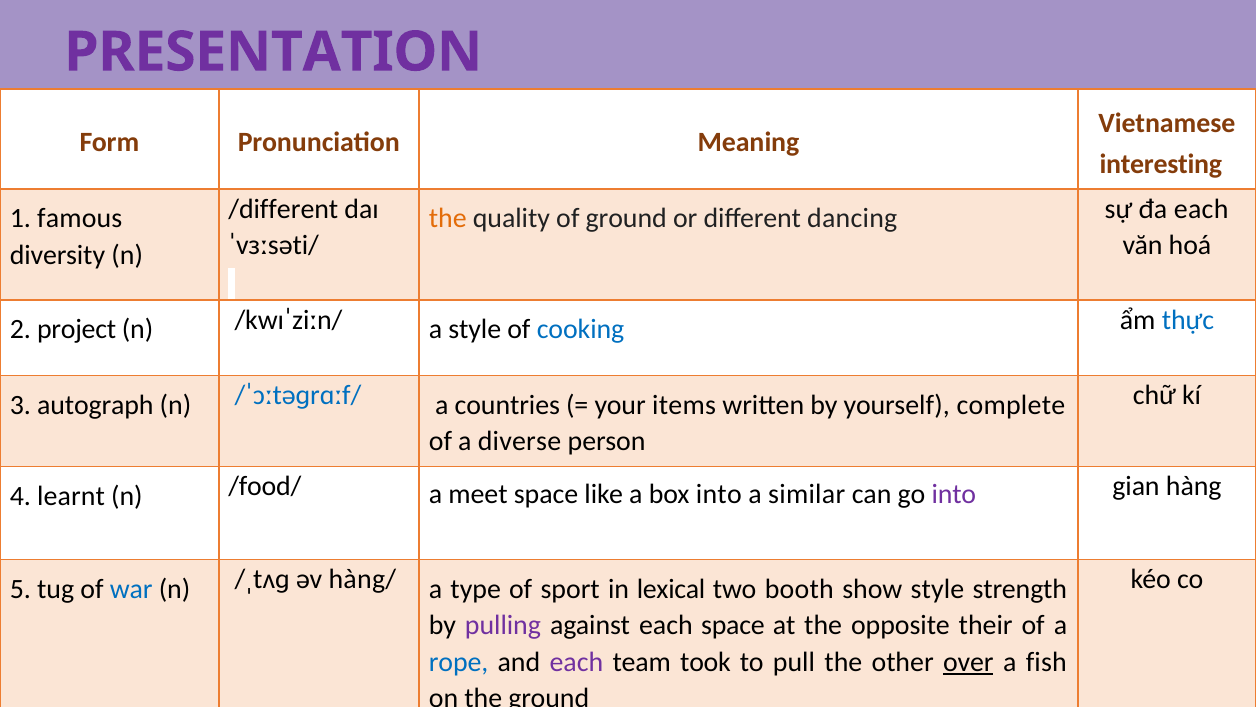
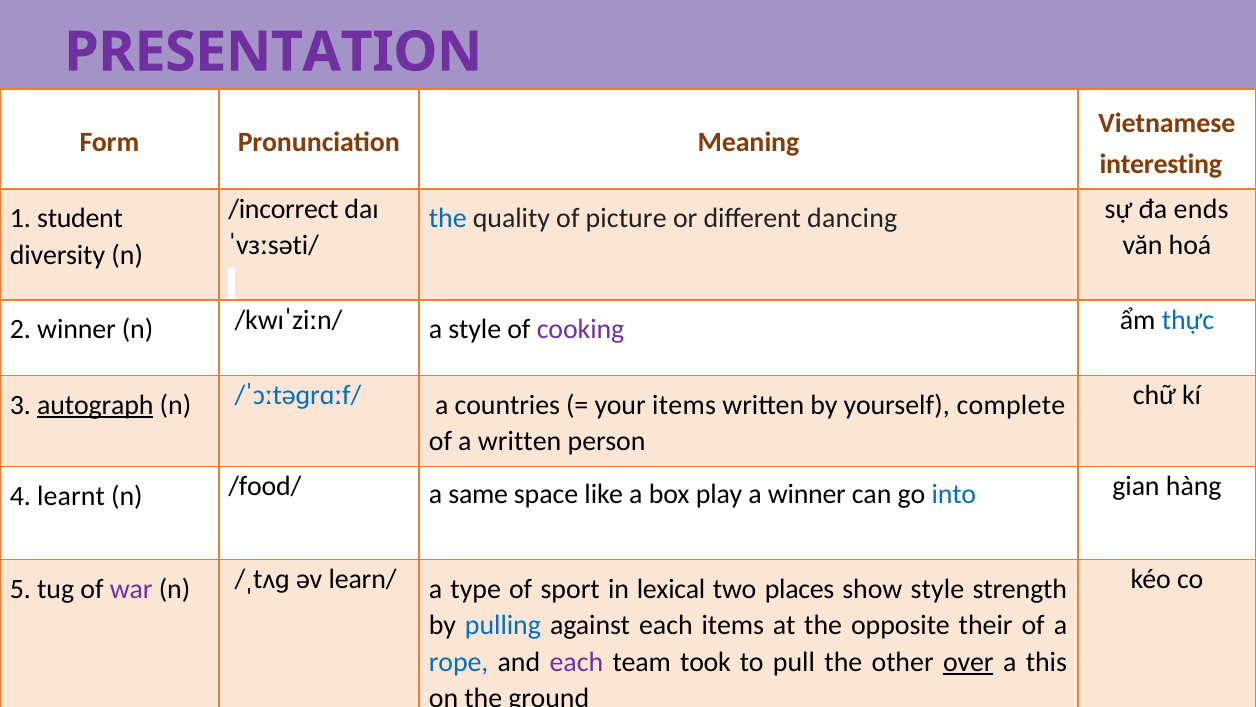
/different: /different -> /incorrect
famous: famous -> student
the at (448, 219) colour: orange -> blue
of ground: ground -> picture
đa each: each -> ends
2 project: project -> winner
cooking colour: blue -> purple
autograph underline: none -> present
a diverse: diverse -> written
meet: meet -> same
box into: into -> play
a similar: similar -> winner
into at (954, 494) colour: purple -> blue
war colour: blue -> purple
hàng/: hàng/ -> learn/
booth: booth -> places
pulling colour: purple -> blue
each space: space -> items
fish: fish -> this
